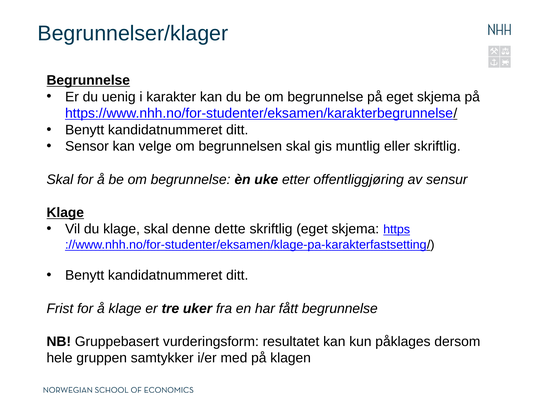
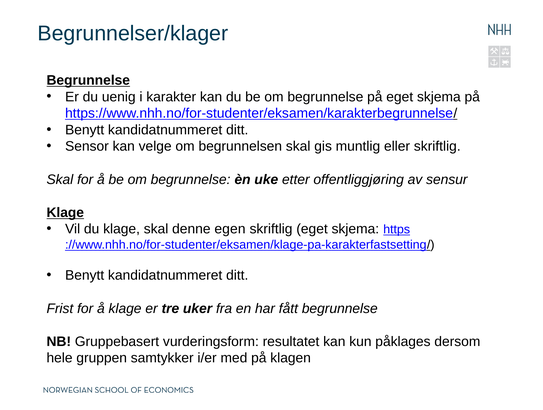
dette: dette -> egen
